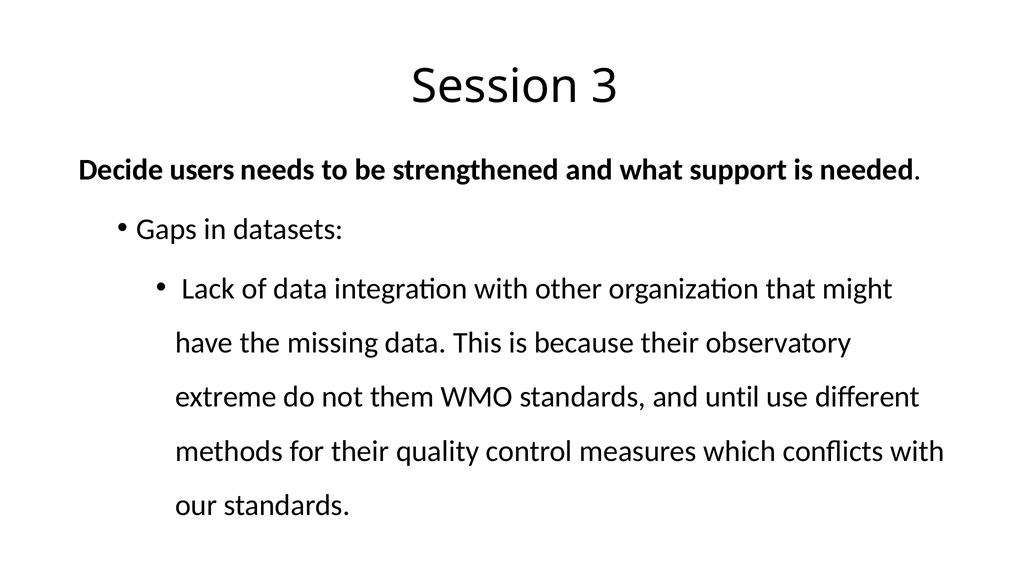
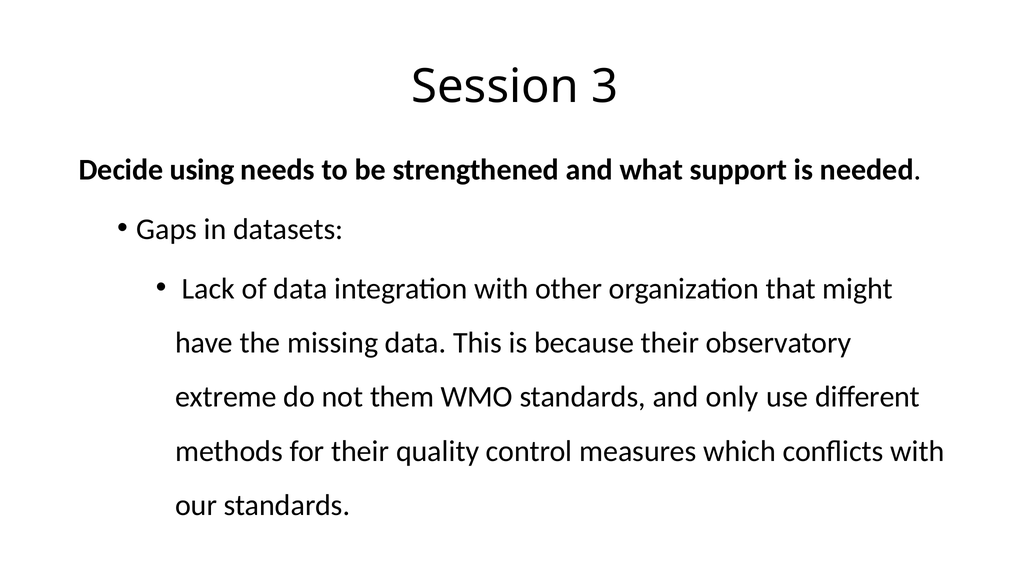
users: users -> using
until: until -> only
